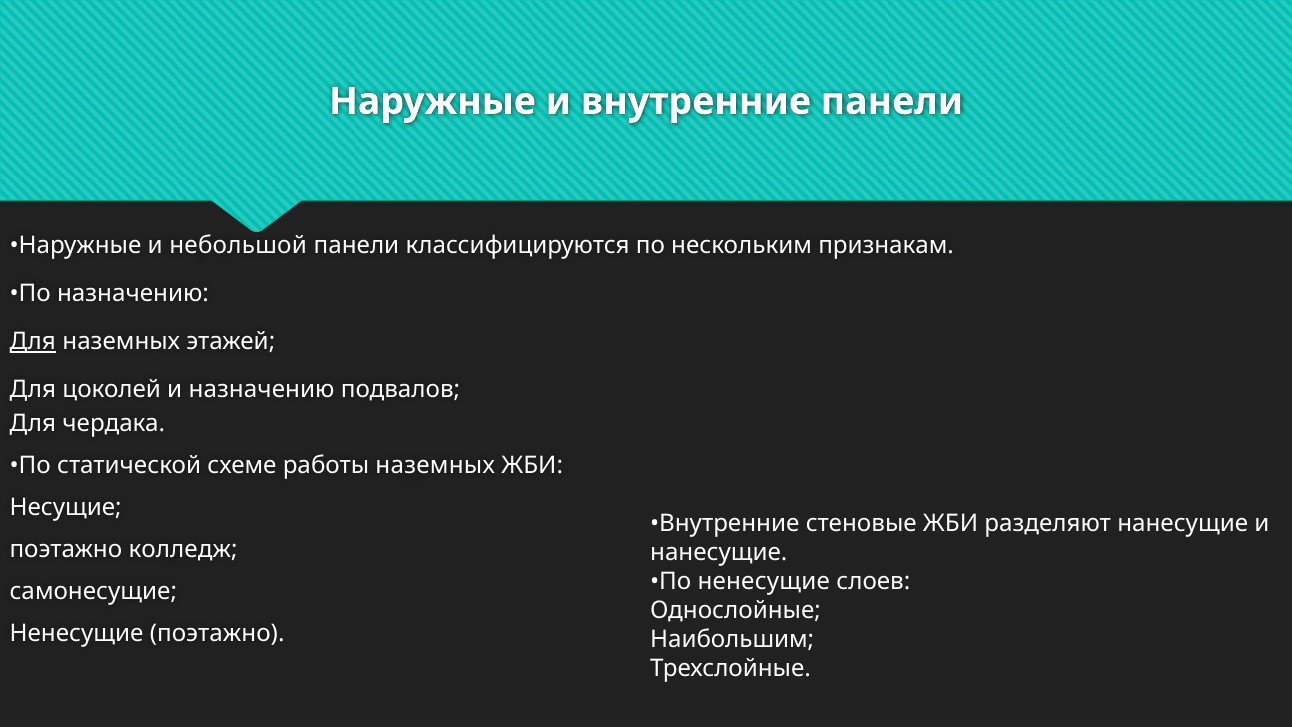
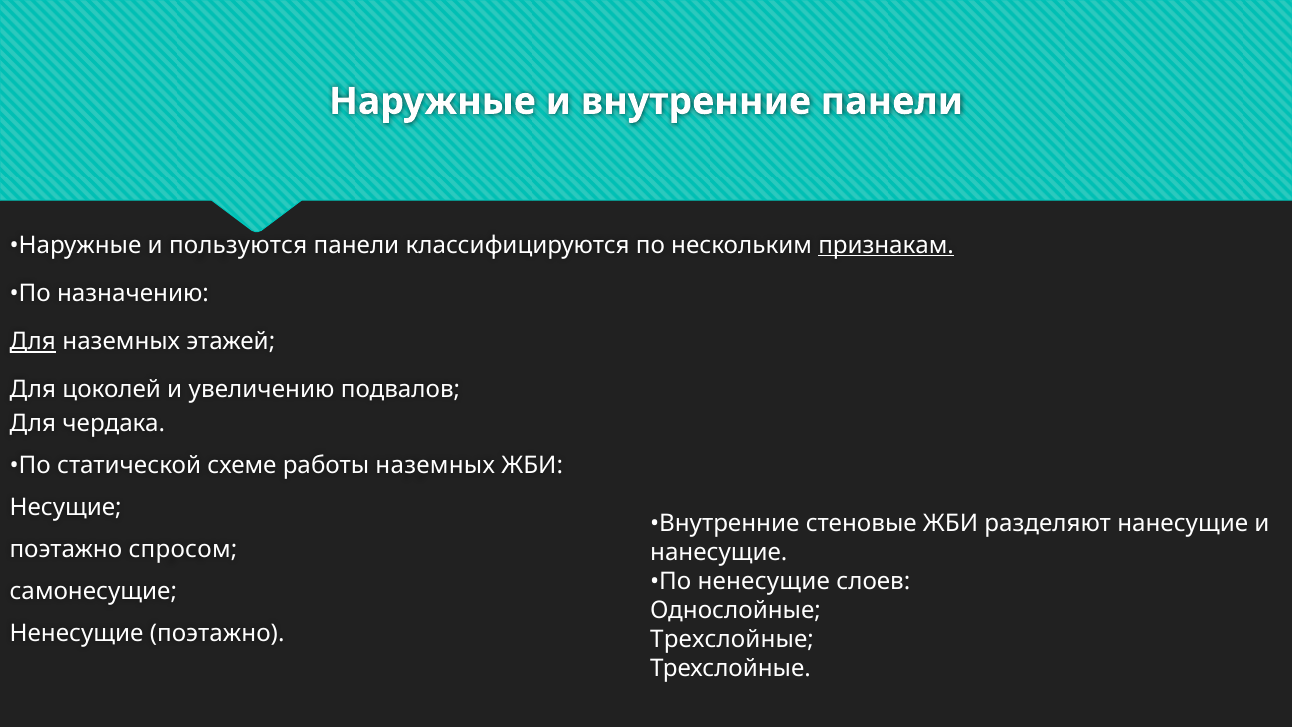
небольшой: небольшой -> пользуются
признакам underline: none -> present
и назначению: назначению -> увеличению
колледж: колледж -> спросом
Наибольшим at (732, 640): Наибольшим -> Трехслойные
